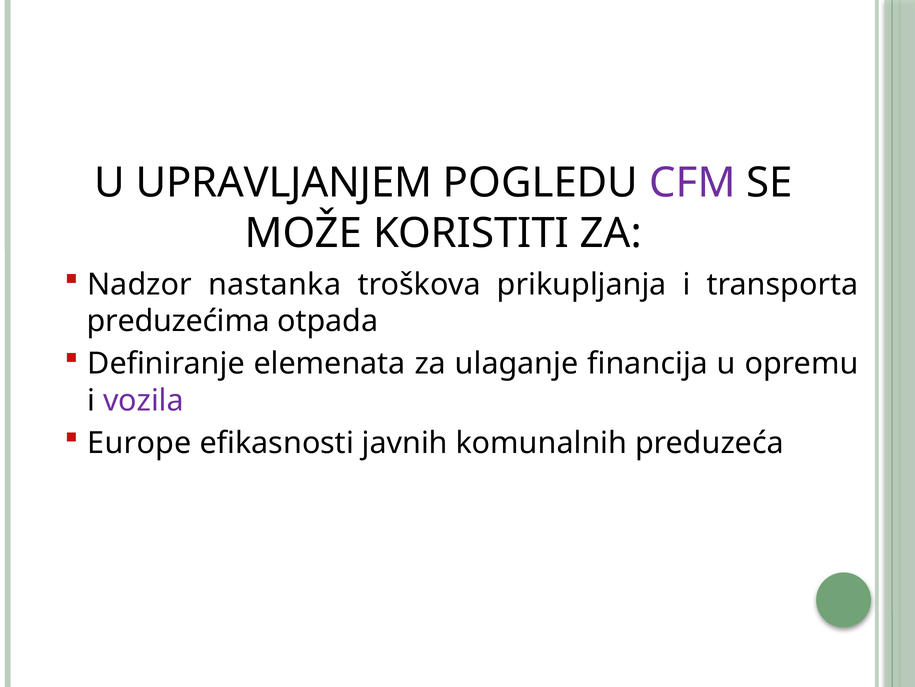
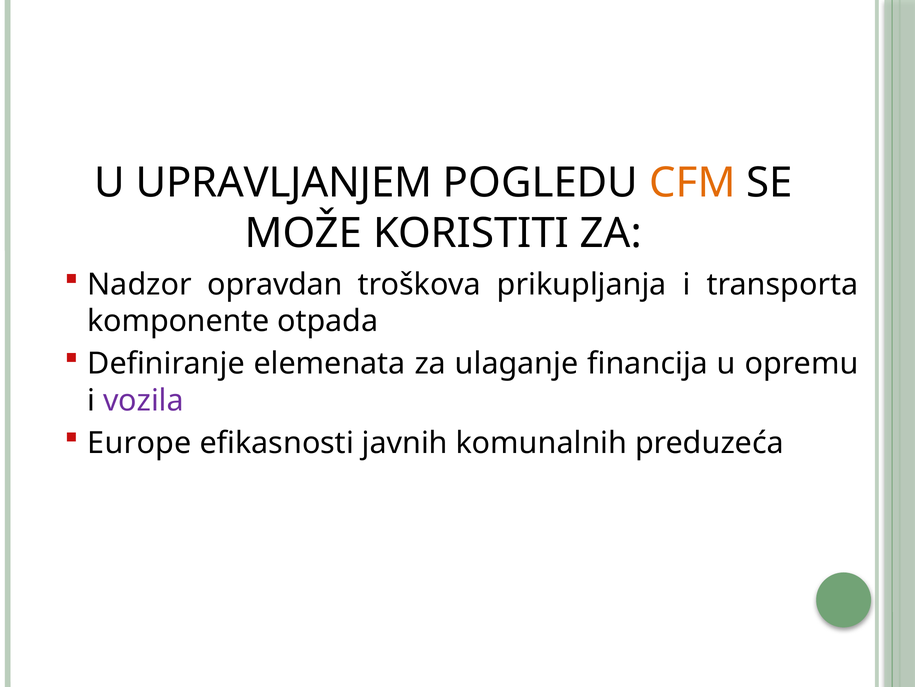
CFM colour: purple -> orange
nastanka: nastanka -> opravdan
preduzećima: preduzećima -> komponente
